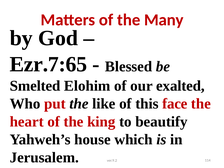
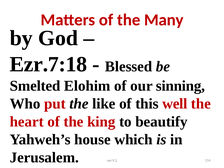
Ezr.7:65: Ezr.7:65 -> Ezr.7:18
exalted: exalted -> sinning
face: face -> well
